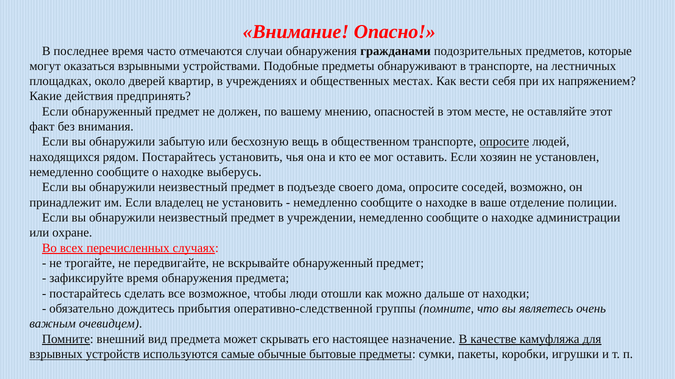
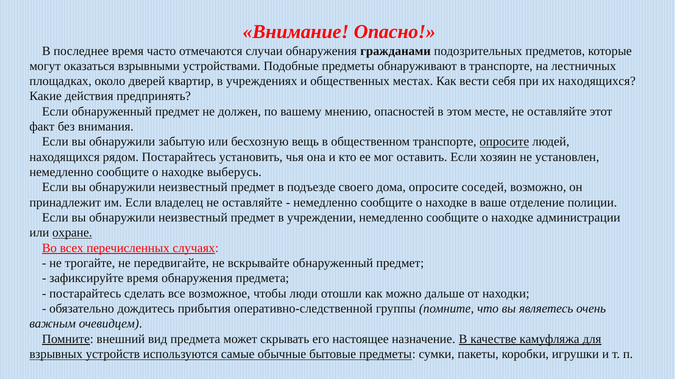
их напряжением: напряжением -> находящихся
владелец не установить: установить -> оставляйте
охране underline: none -> present
